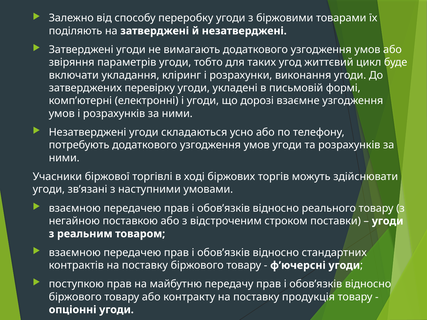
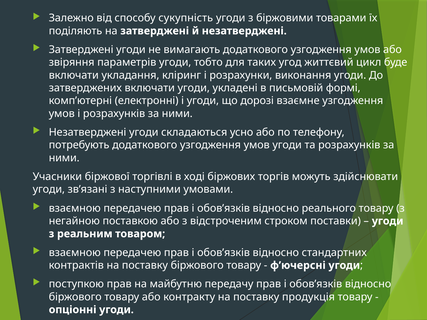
переробку: переробку -> сукупність
затверджених перевірку: перевірку -> включати
